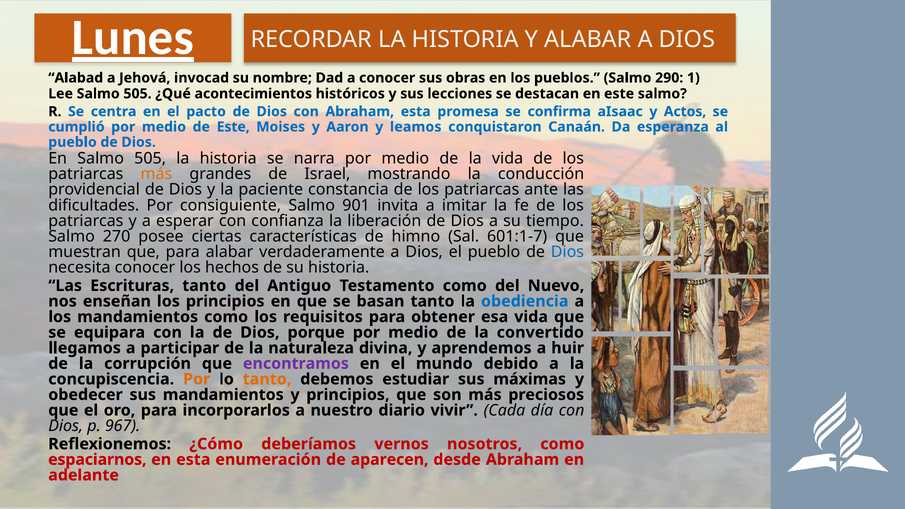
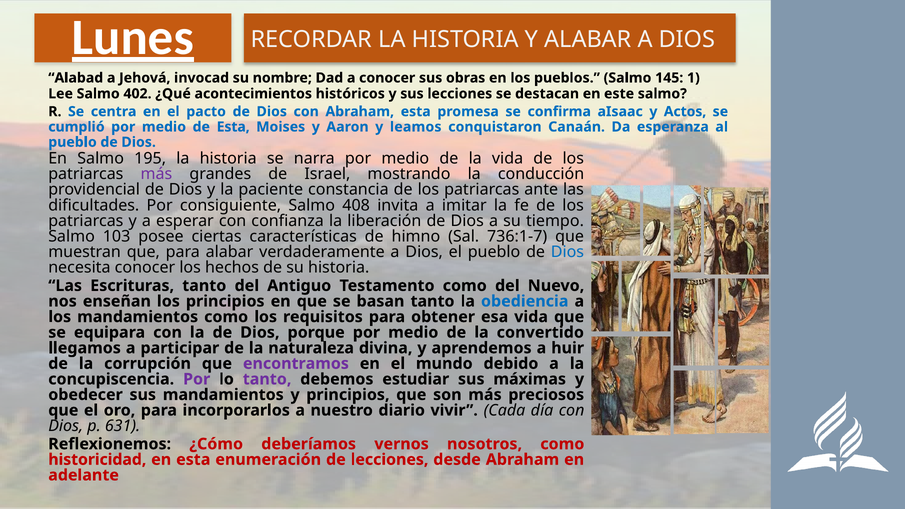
290: 290 -> 145
Lee Salmo 505: 505 -> 402
de Este: Este -> Esta
En Salmo 505: 505 -> 195
más at (156, 174) colour: orange -> purple
901: 901 -> 408
270: 270 -> 103
601:1-7: 601:1-7 -> 736:1-7
Por at (197, 379) colour: orange -> purple
tanto at (267, 379) colour: orange -> purple
967: 967 -> 631
espaciarnos: espaciarnos -> historicidad
de aparecen: aparecen -> lecciones
